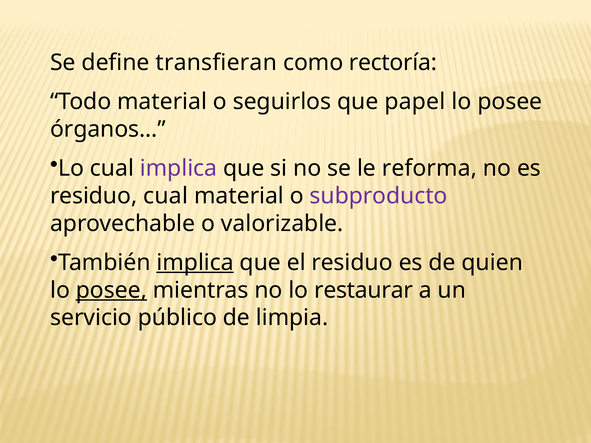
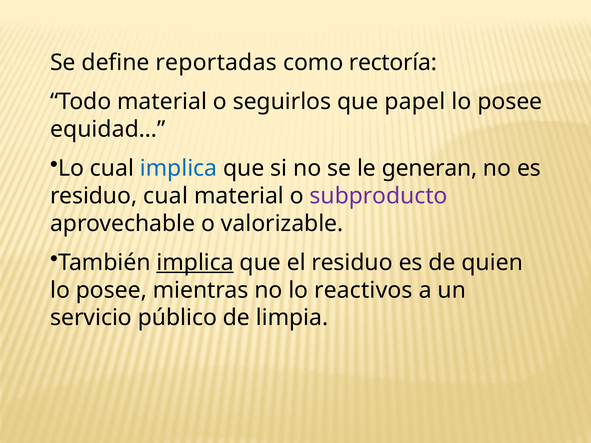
transfieran: transfieran -> reportadas
órganos…: órganos… -> equidad…
implica at (179, 168) colour: purple -> blue
reforma: reforma -> generan
posee at (111, 290) underline: present -> none
restaurar: restaurar -> reactivos
